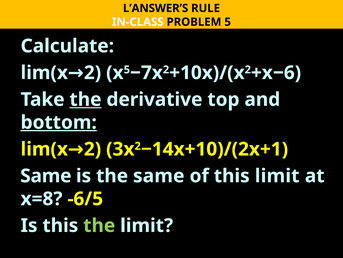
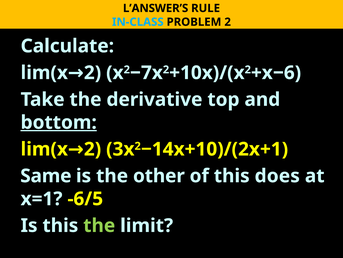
IN-CLASS colour: white -> light blue
PROBLEM 5: 5 -> 2
5 at (127, 70): 5 -> 2
the at (85, 99) underline: present -> none
the same: same -> other
this limit: limit -> does
x=8: x=8 -> x=1
